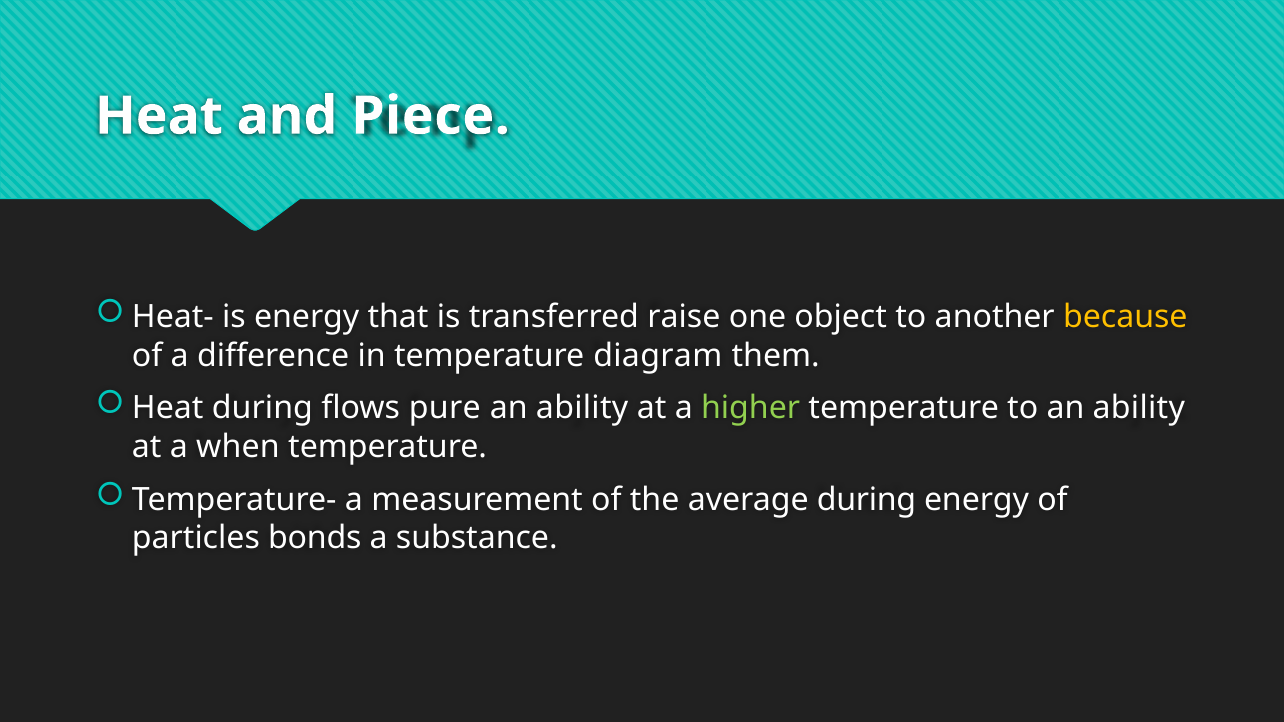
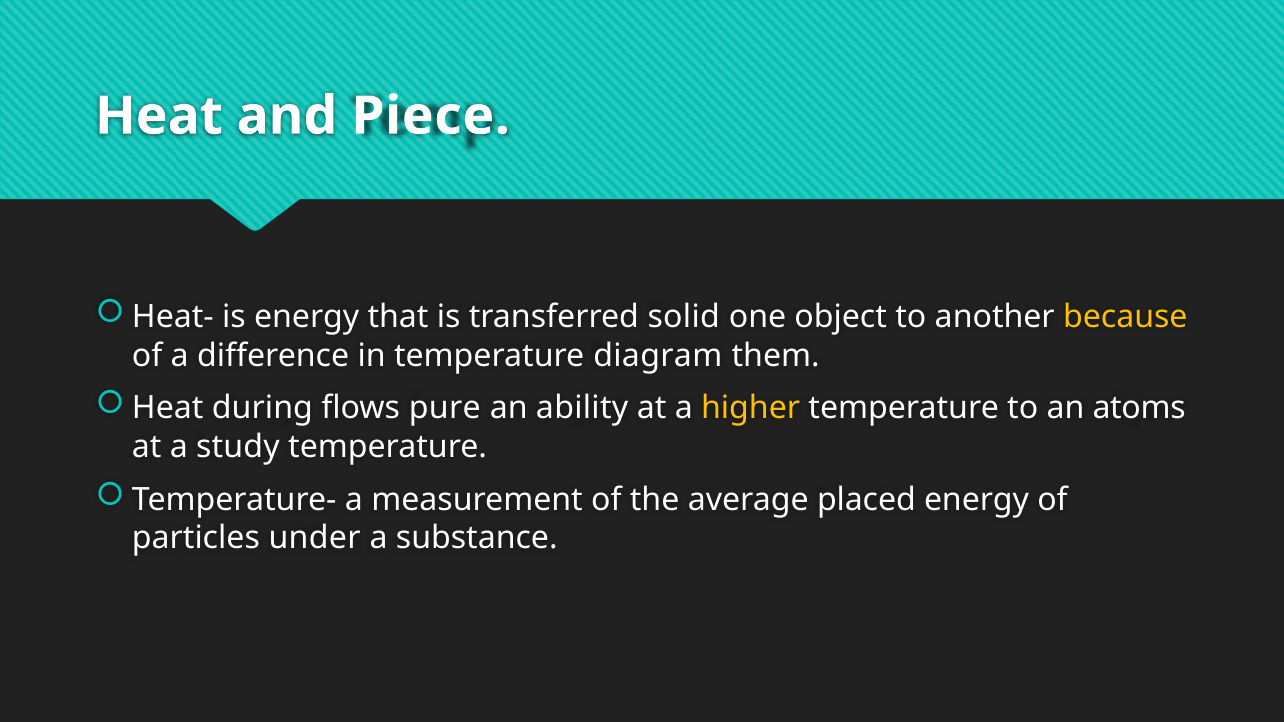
raise: raise -> solid
higher colour: light green -> yellow
to an ability: ability -> atoms
when: when -> study
average during: during -> placed
bonds: bonds -> under
